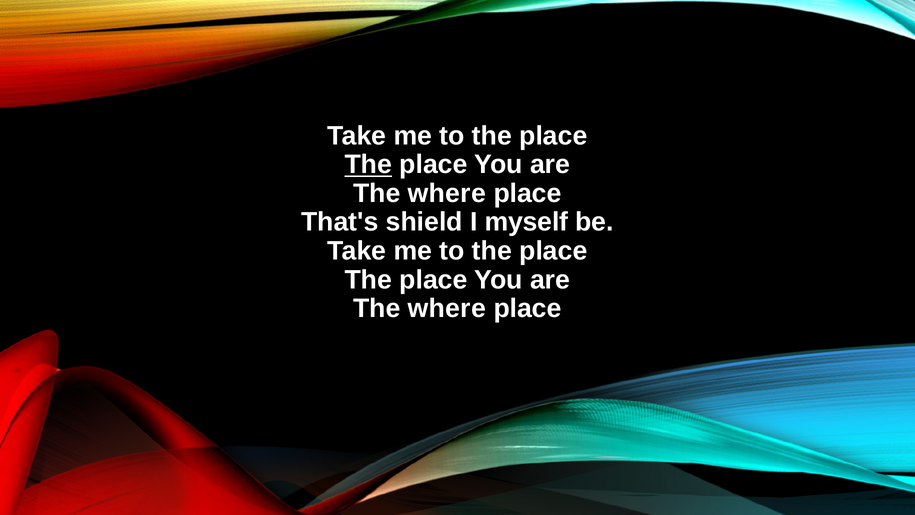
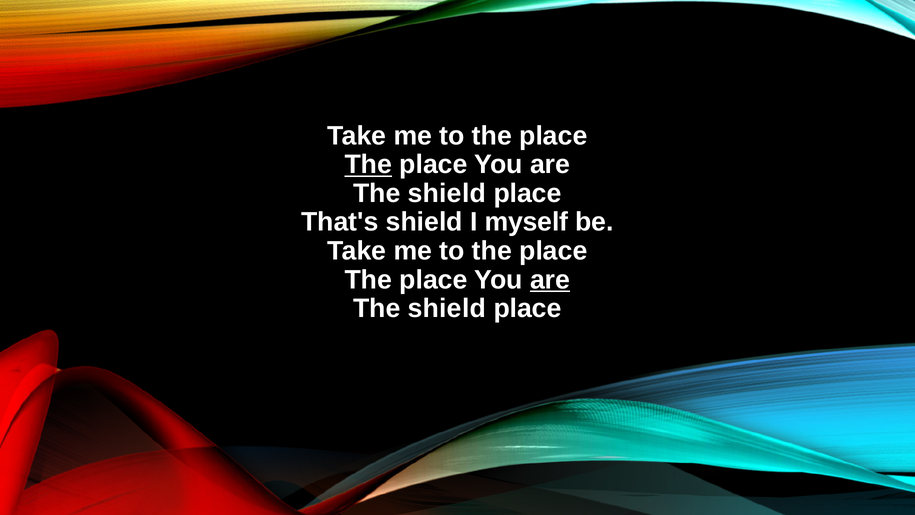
where at (447, 193): where -> shield
are at (550, 280) underline: none -> present
where at (447, 308): where -> shield
